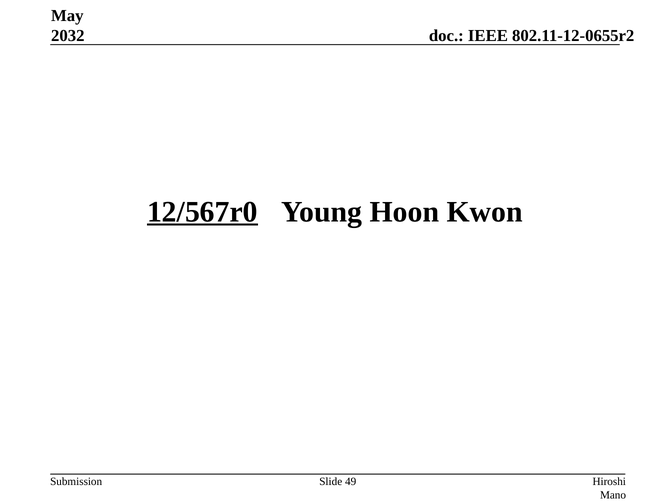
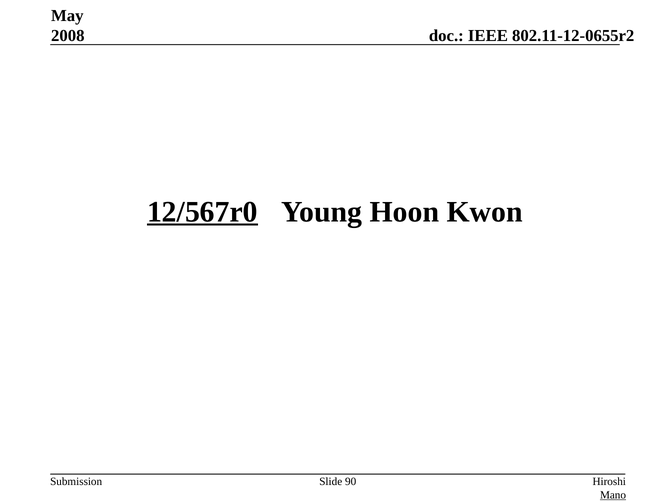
2032: 2032 -> 2008
49: 49 -> 90
Mano underline: none -> present
